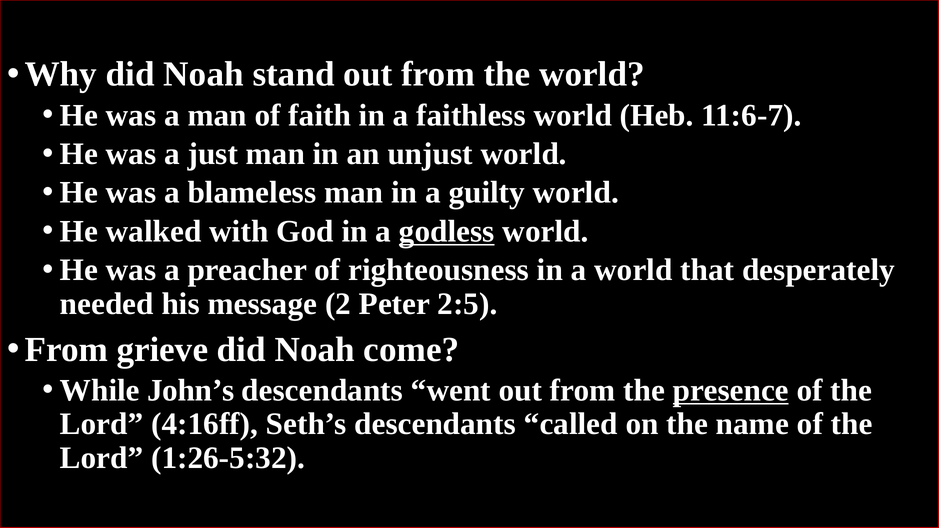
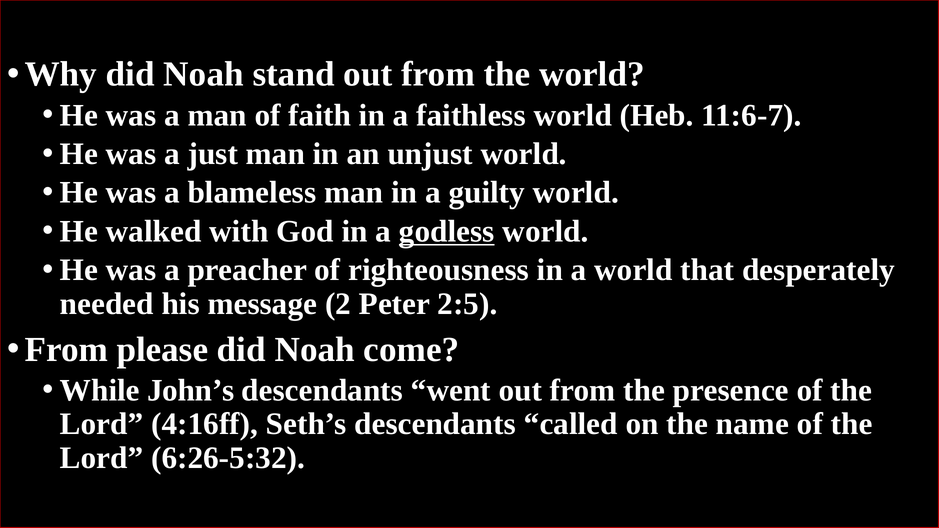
grieve: grieve -> please
presence underline: present -> none
1:26-5:32: 1:26-5:32 -> 6:26-5:32
